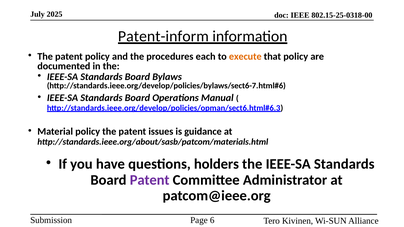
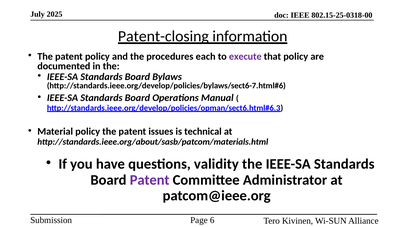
Patent-inform: Patent-inform -> Patent-closing
execute colour: orange -> purple
guidance: guidance -> technical
holders: holders -> validity
